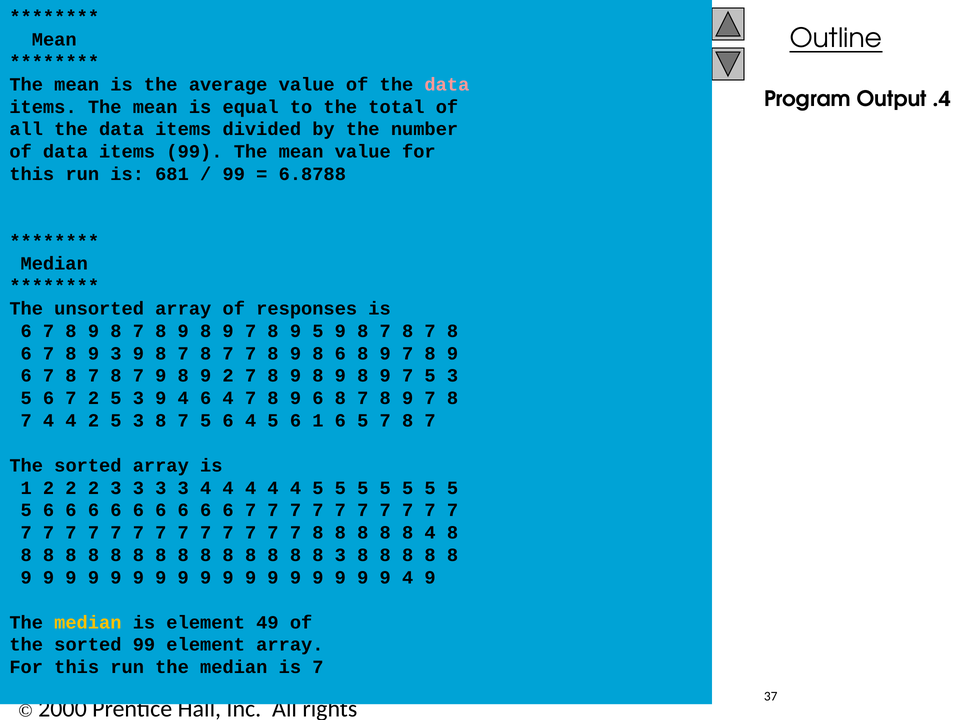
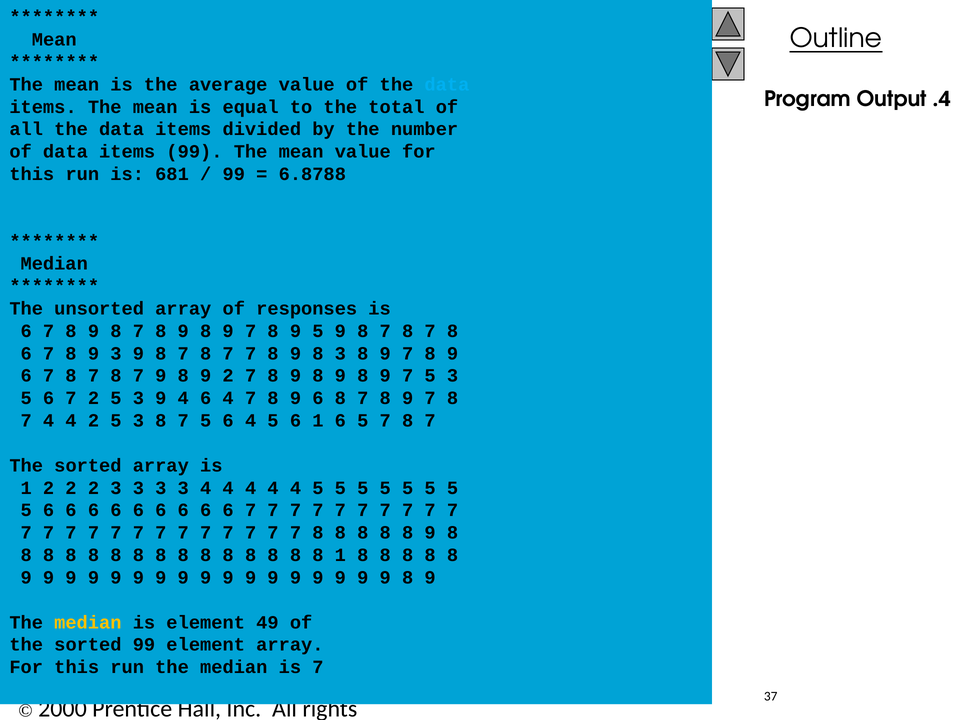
data at (447, 84) colour: pink -> light blue
9 8 6: 6 -> 3
4 at (430, 533): 4 -> 9
8 3: 3 -> 1
9 9 4: 4 -> 8
